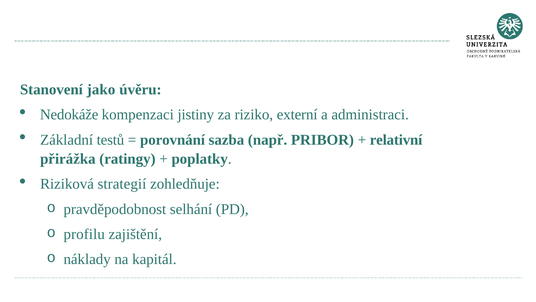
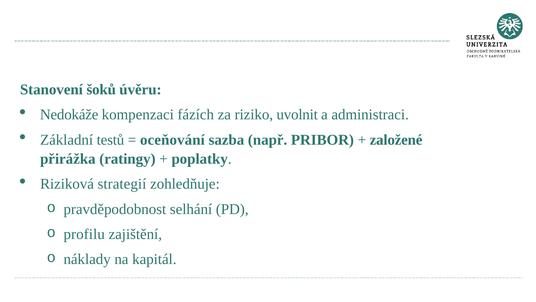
jako: jako -> šoků
jistiny: jistiny -> fázích
externí: externí -> uvolnit
porovnání: porovnání -> oceňování
relativní: relativní -> založené
